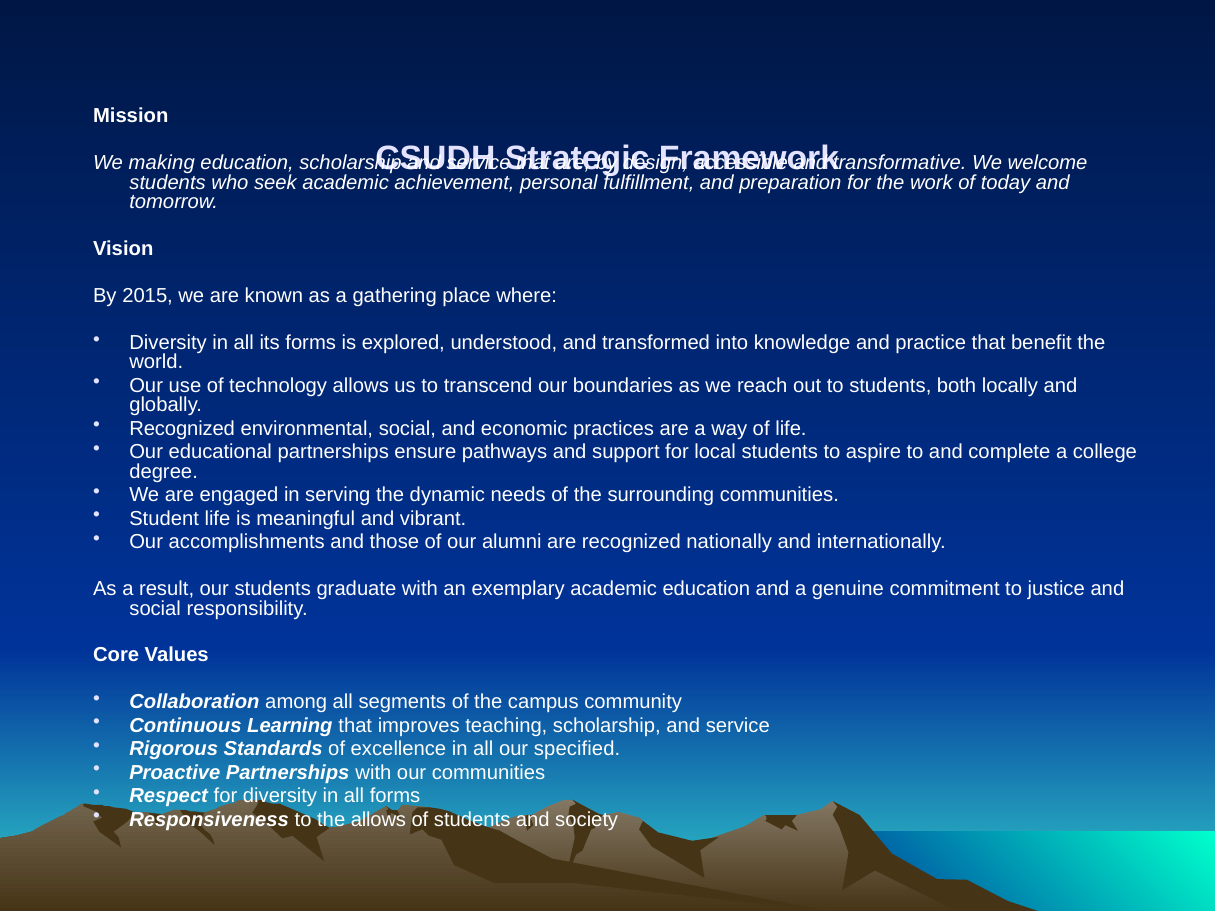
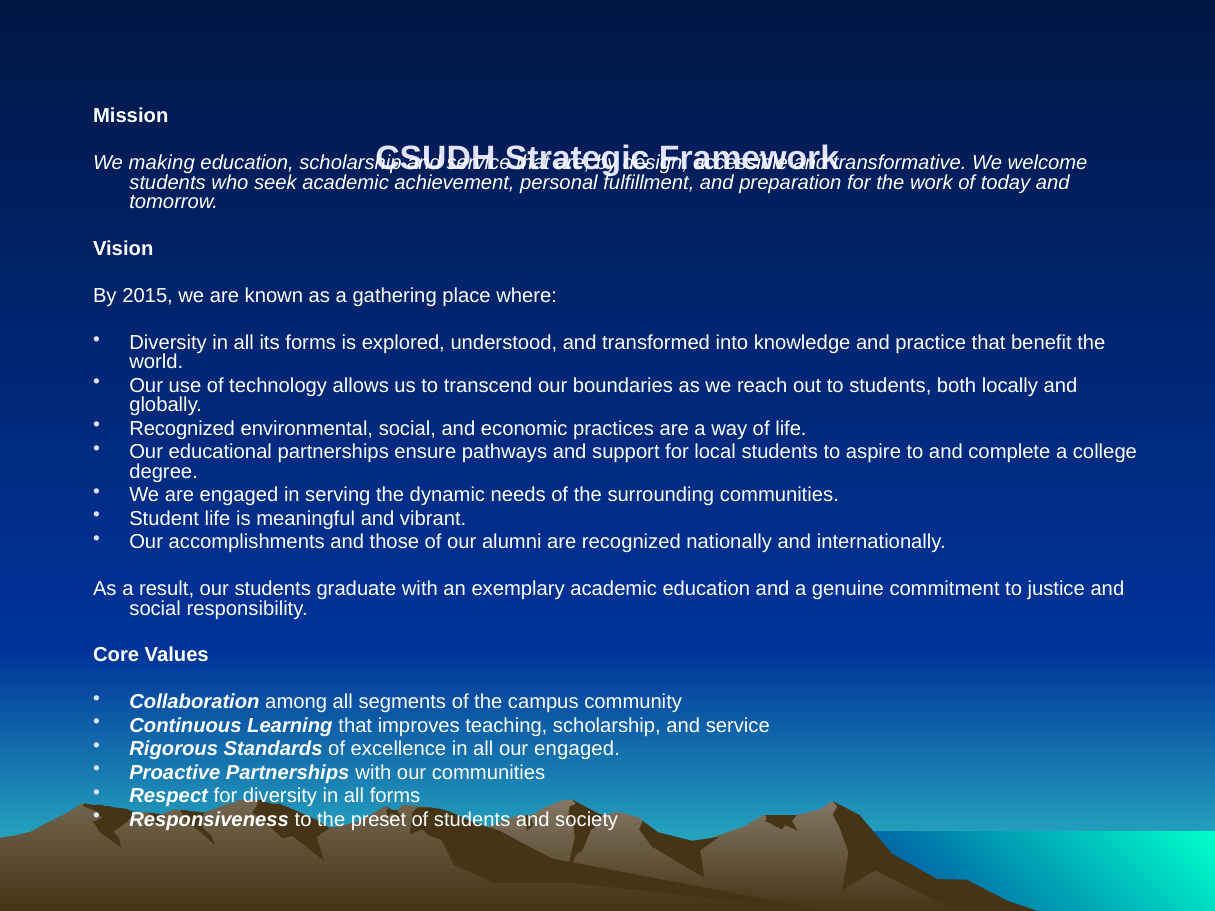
our specified: specified -> engaged
the allows: allows -> preset
